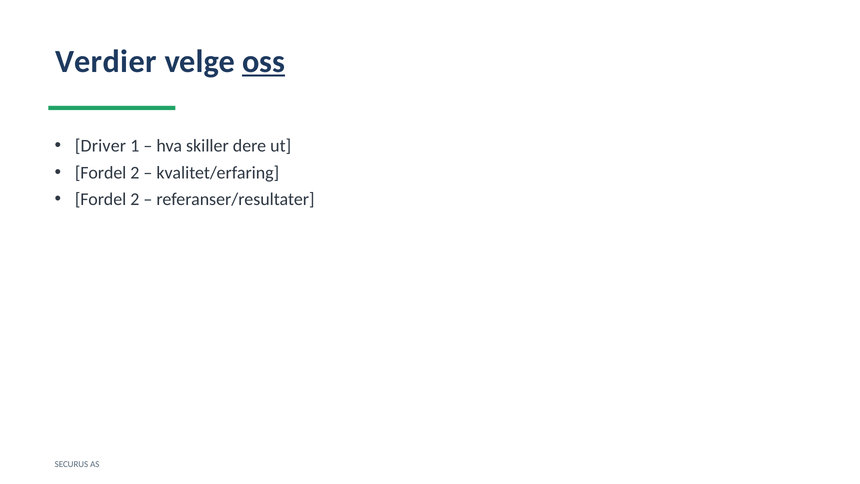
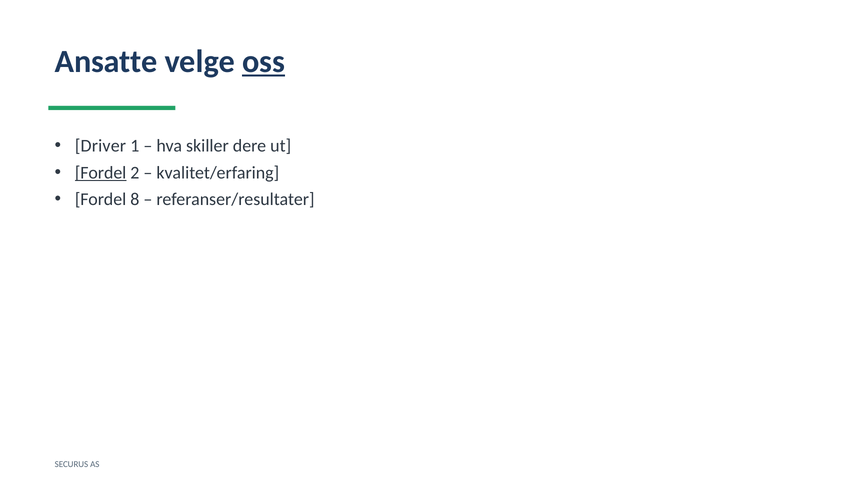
Verdier: Verdier -> Ansatte
Fordel at (101, 173) underline: none -> present
2 at (135, 199): 2 -> 8
